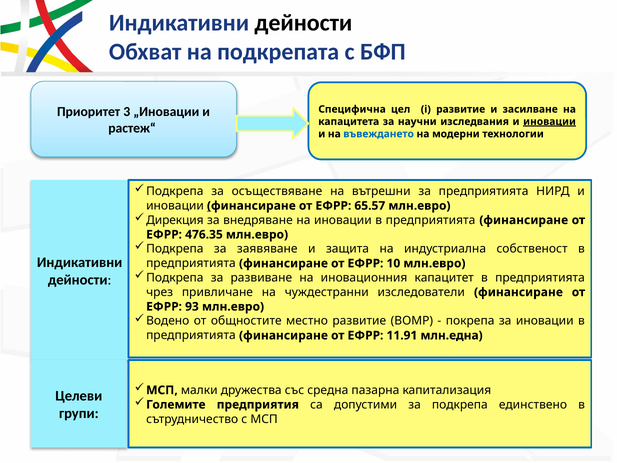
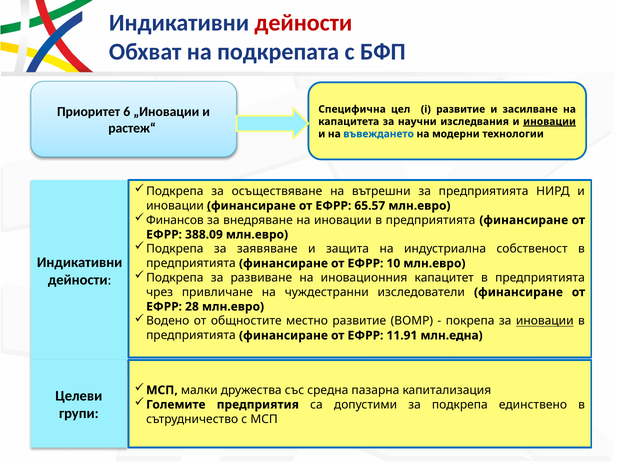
дейности at (303, 23) colour: black -> red
3: 3 -> 6
Дирекция: Дирекция -> Финансов
476.35: 476.35 -> 388.09
93: 93 -> 28
иновации at (545, 321) underline: none -> present
